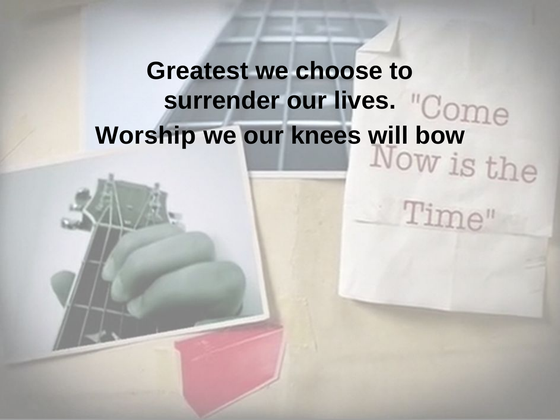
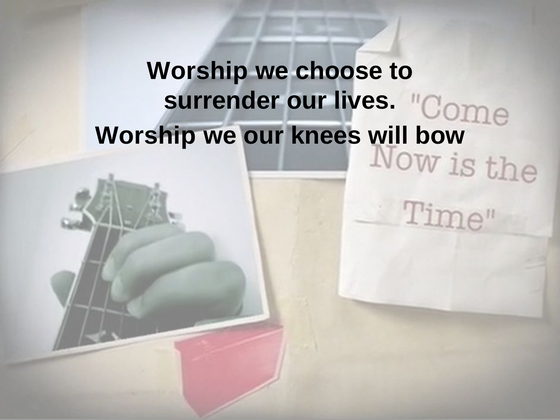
Greatest at (197, 71): Greatest -> Worship
